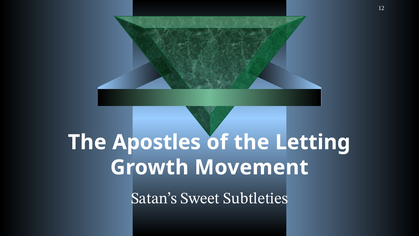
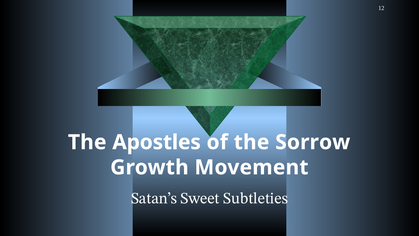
Letting: Letting -> Sorrow
